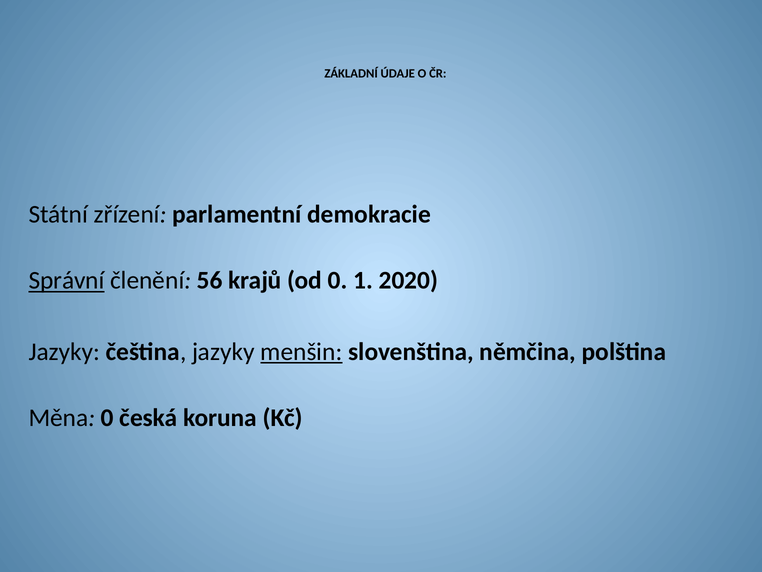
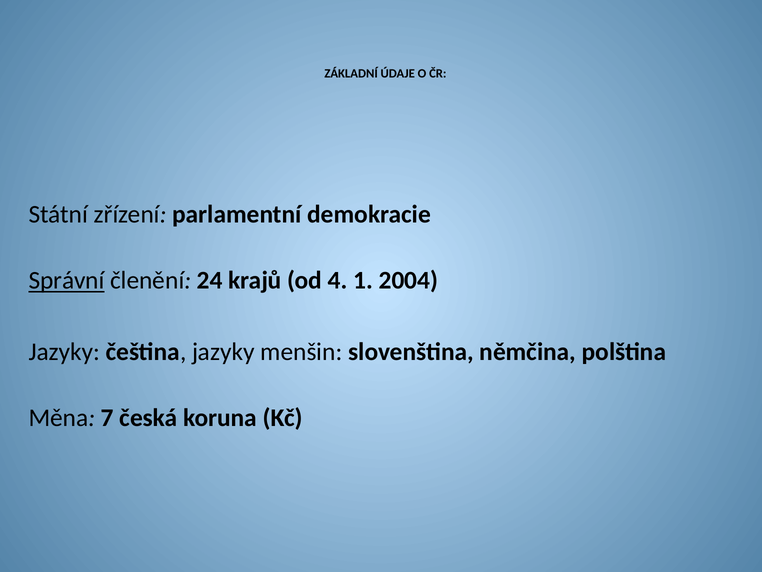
56: 56 -> 24
od 0: 0 -> 4
2020: 2020 -> 2004
menšin underline: present -> none
Měna 0: 0 -> 7
